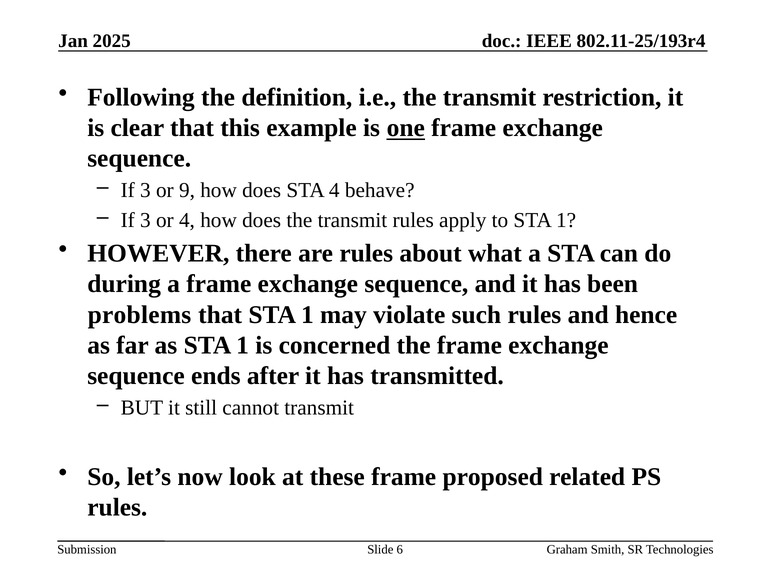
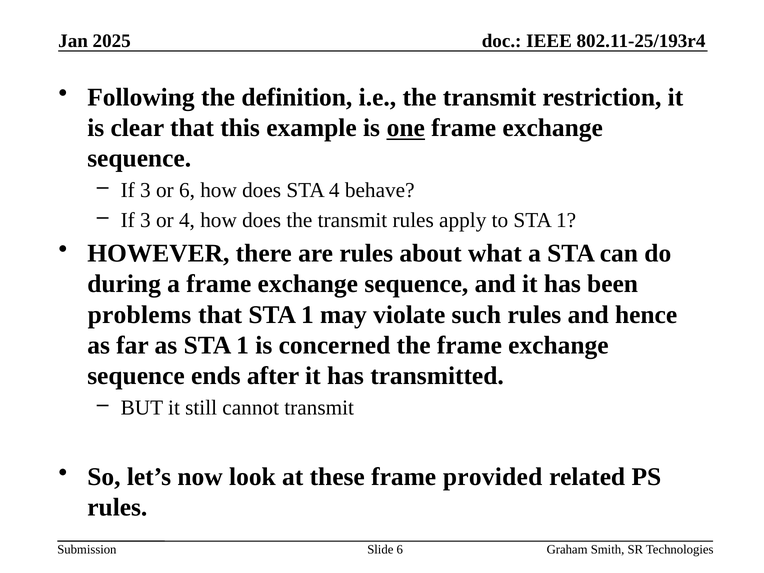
or 9: 9 -> 6
proposed: proposed -> provided
